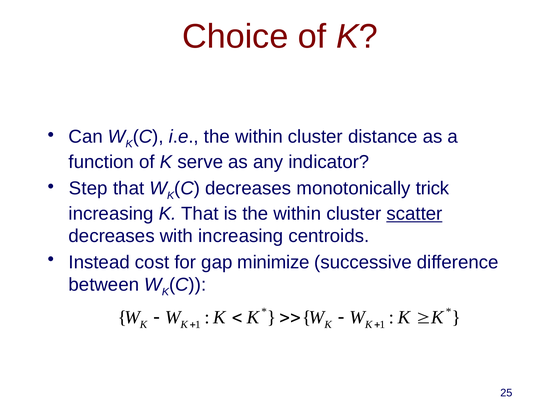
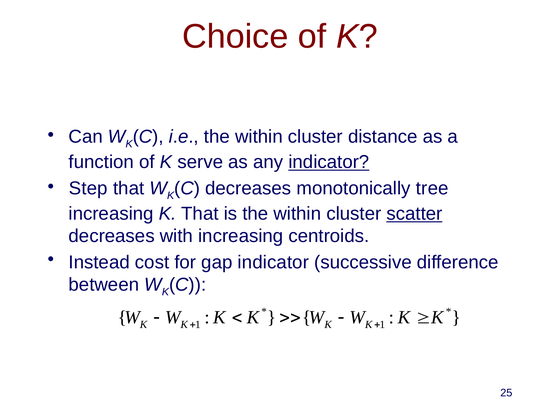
indicator at (329, 162) underline: none -> present
trick: trick -> tree
gap minimize: minimize -> indicator
